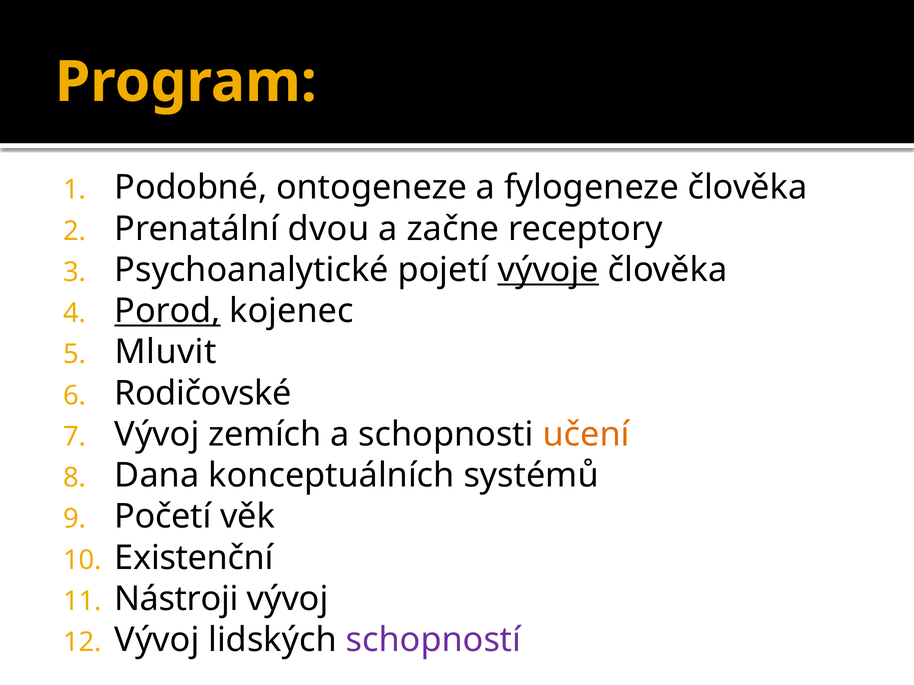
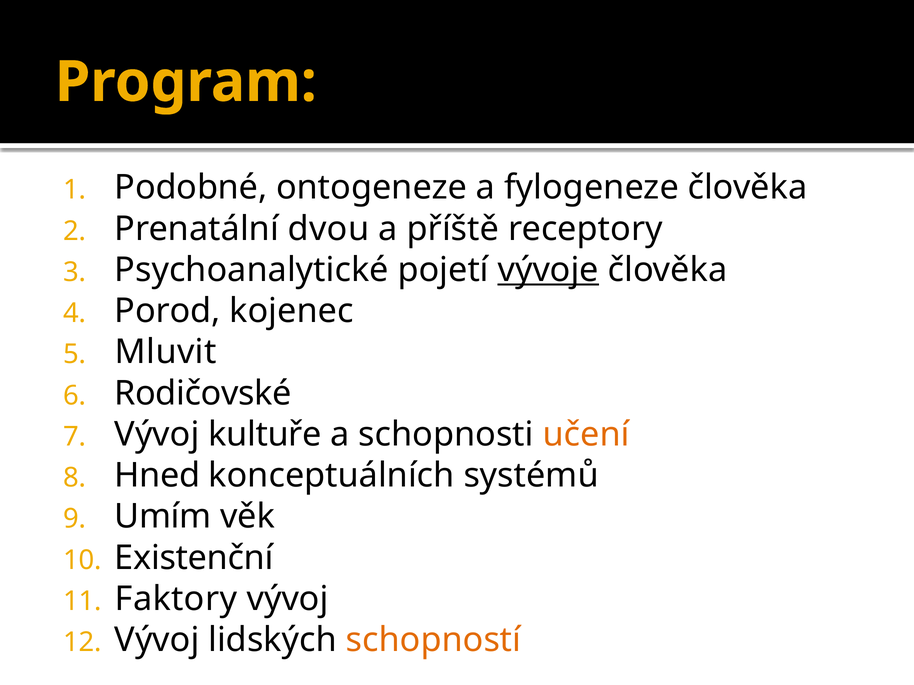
začne: začne -> příště
Porod underline: present -> none
zemích: zemích -> kultuře
Dana: Dana -> Hned
Početí: Početí -> Umím
Nástroji: Nástroji -> Faktory
schopností colour: purple -> orange
